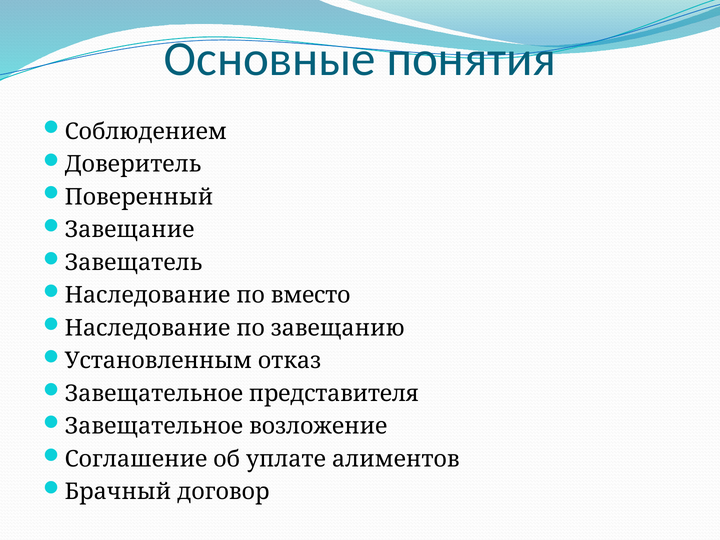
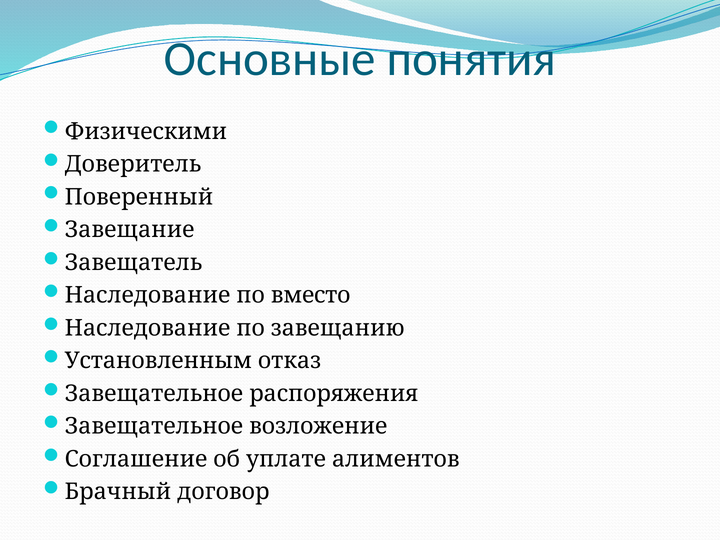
Соблюдением: Соблюдением -> Физическими
представителя: представителя -> распоряжения
